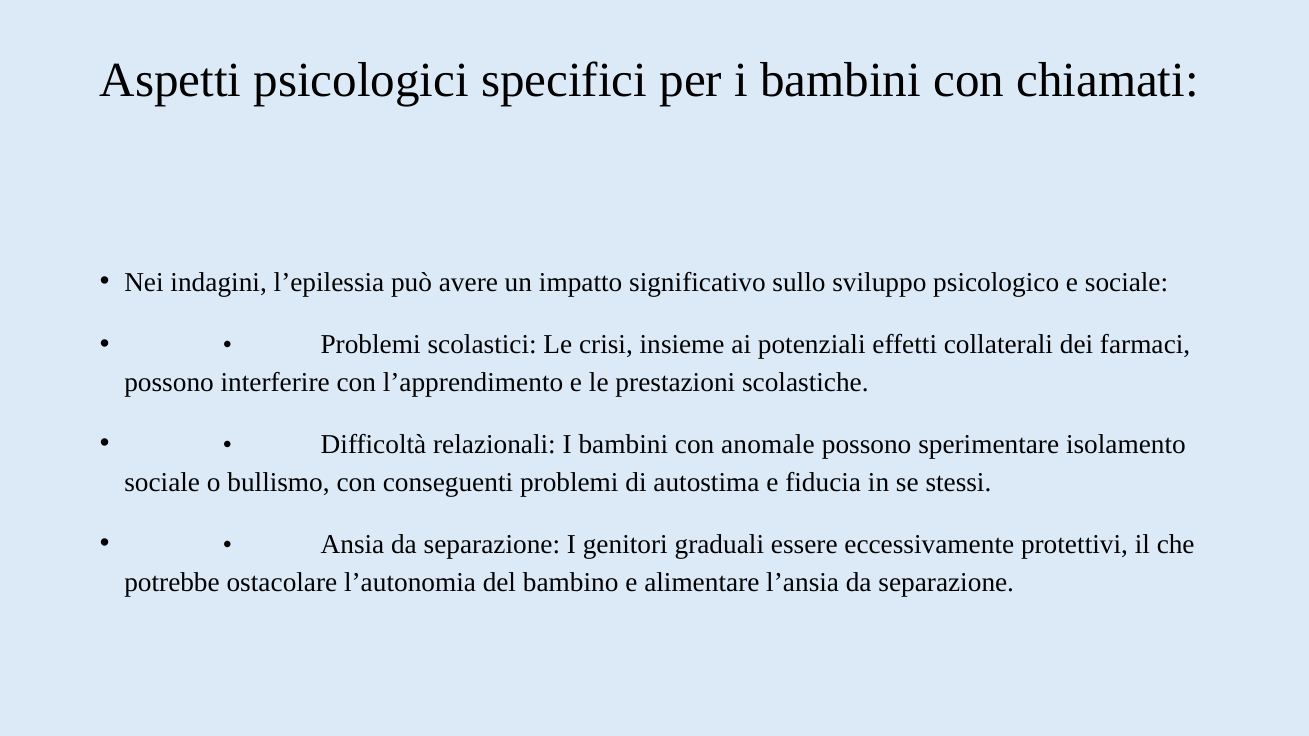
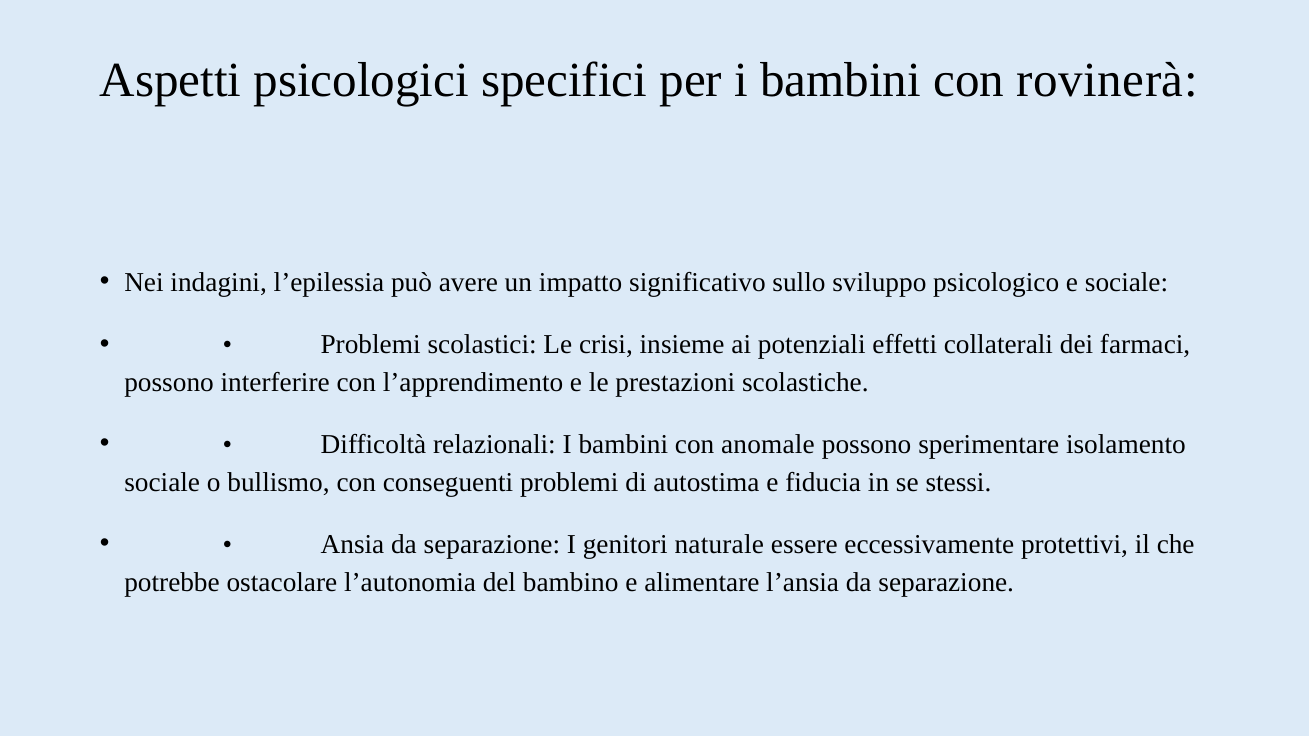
chiamati: chiamati -> rovinerà
graduali: graduali -> naturale
